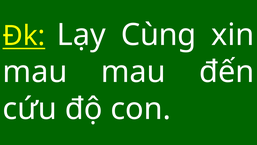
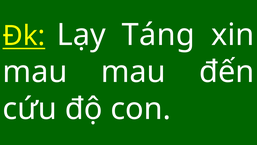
Cùng: Cùng -> Táng
